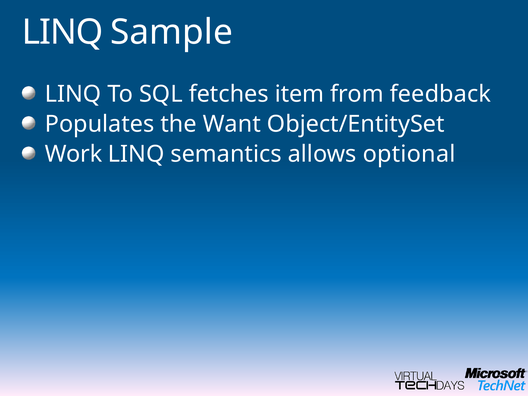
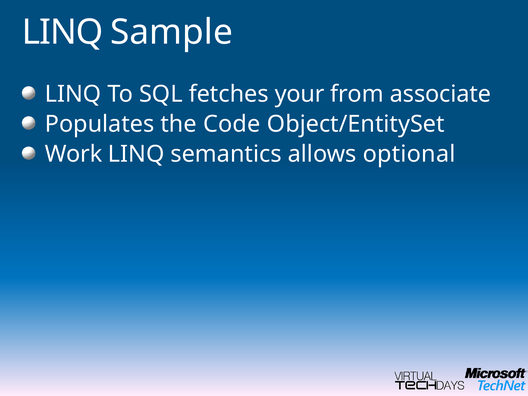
item: item -> your
feedback: feedback -> associate
Want: Want -> Code
